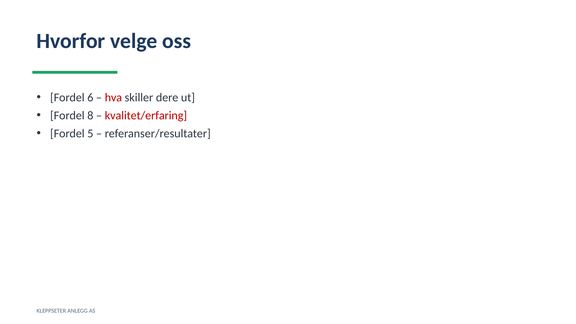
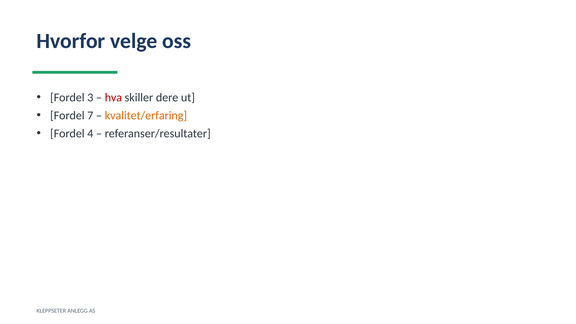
6: 6 -> 3
8: 8 -> 7
kvalitet/erfaring colour: red -> orange
5: 5 -> 4
